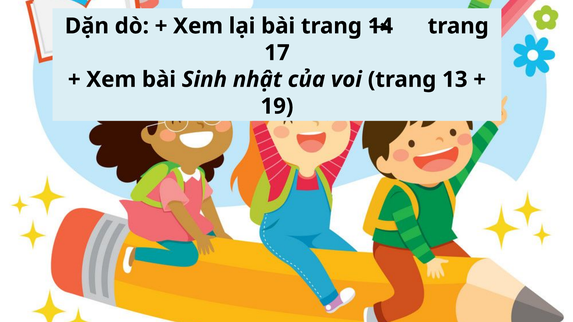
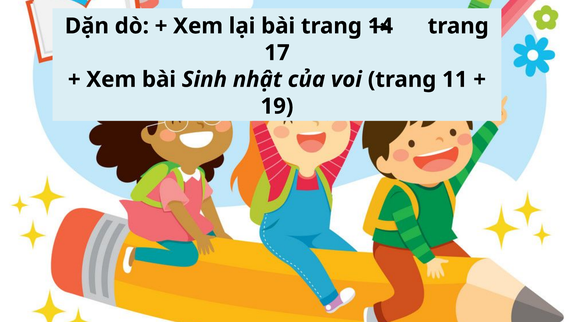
13: 13 -> 11
